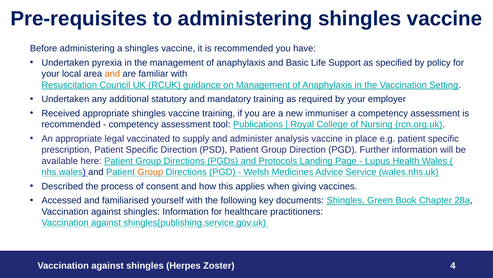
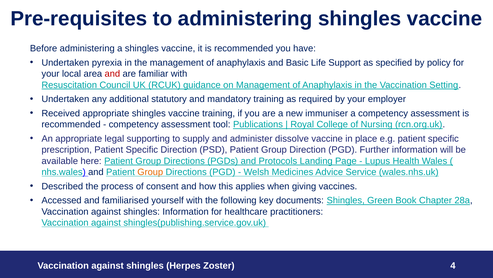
and at (112, 74) colour: orange -> red
vaccinated: vaccinated -> supporting
analysis: analysis -> dissolve
